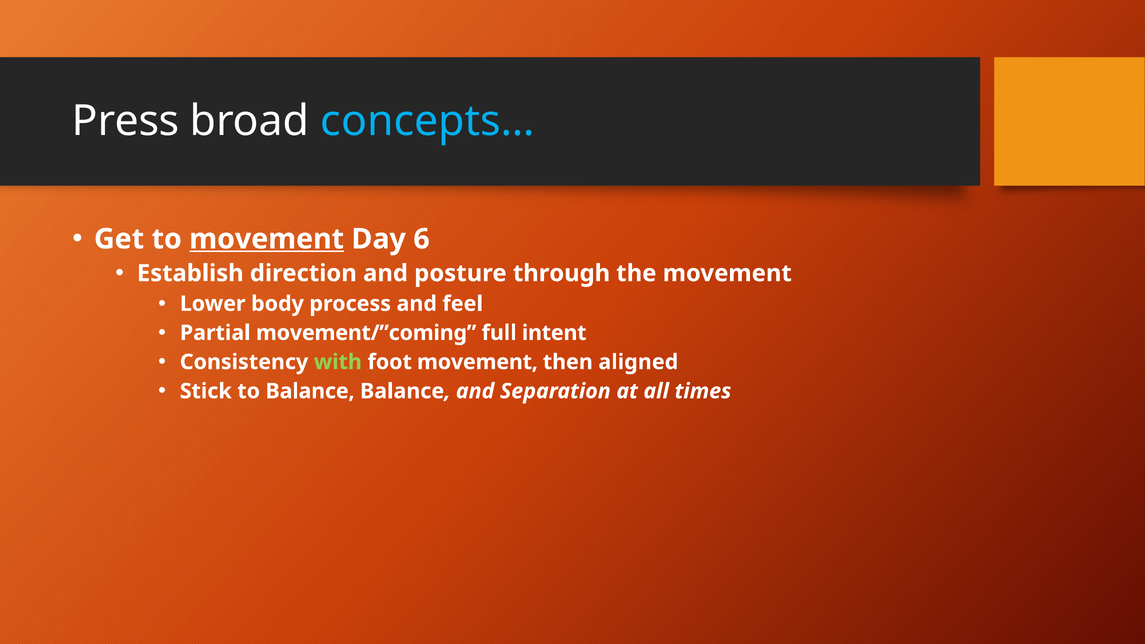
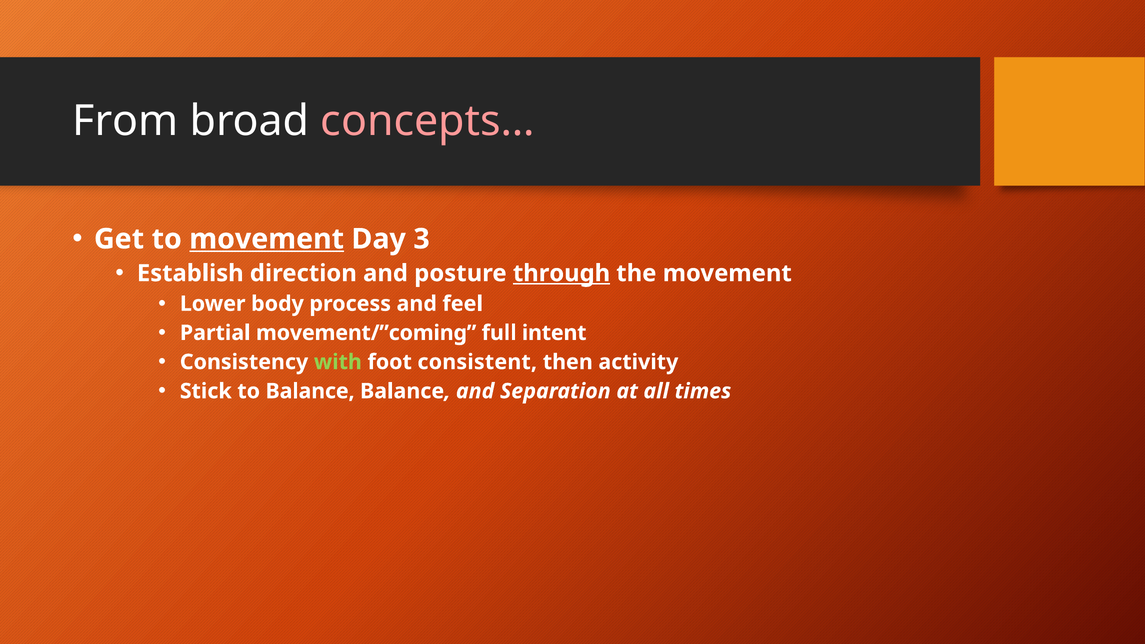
Press: Press -> From
concepts… colour: light blue -> pink
6: 6 -> 3
through underline: none -> present
foot movement: movement -> consistent
aligned: aligned -> activity
